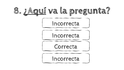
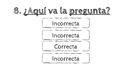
pregunta underline: none -> present
